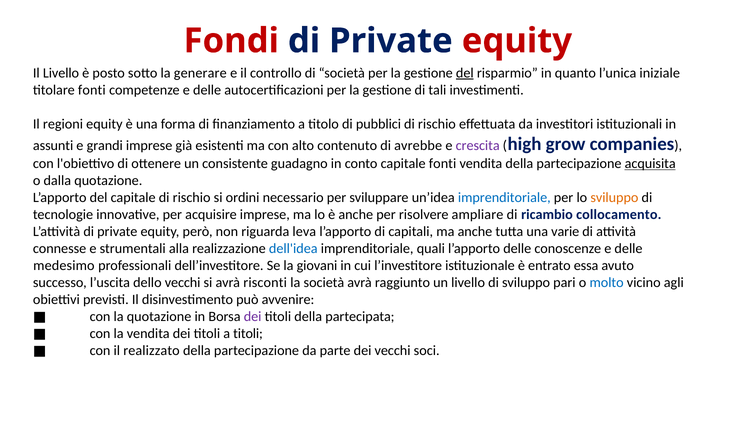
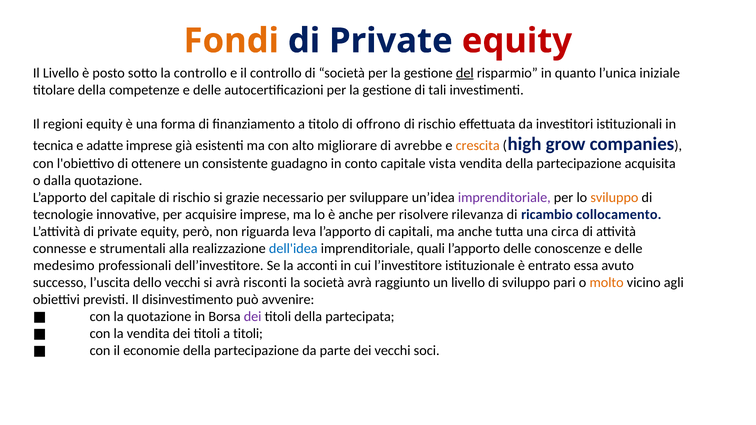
Fondi colour: red -> orange
la generare: generare -> controllo
titolare fonti: fonti -> della
pubblici: pubblici -> offrono
assunti: assunti -> tecnica
grandi: grandi -> adatte
contenuto: contenuto -> migliorare
crescita colour: purple -> orange
capitale fonti: fonti -> vista
acquisita underline: present -> none
ordini: ordini -> grazie
imprenditoriale at (504, 198) colour: blue -> purple
ampliare: ampliare -> rilevanza
varie: varie -> circa
giovani: giovani -> acconti
molto colour: blue -> orange
realizzato: realizzato -> economie
